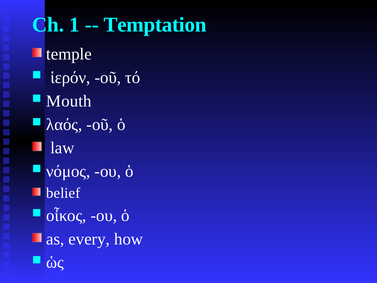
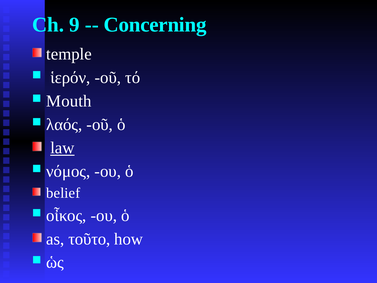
1: 1 -> 9
Temptation: Temptation -> Concerning
law underline: none -> present
every: every -> τοῦτο
